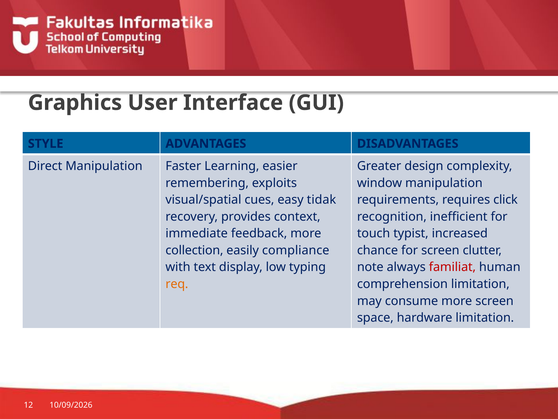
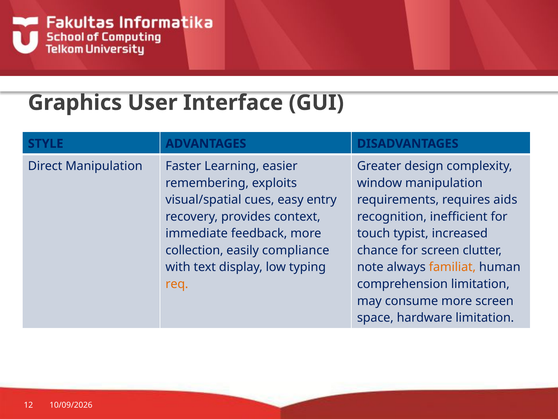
tidak: tidak -> entry
click: click -> aids
familiat colour: red -> orange
